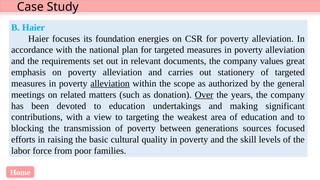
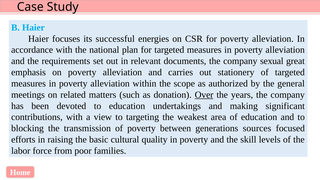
foundation: foundation -> successful
values: values -> sexual
alleviation at (110, 83) underline: present -> none
